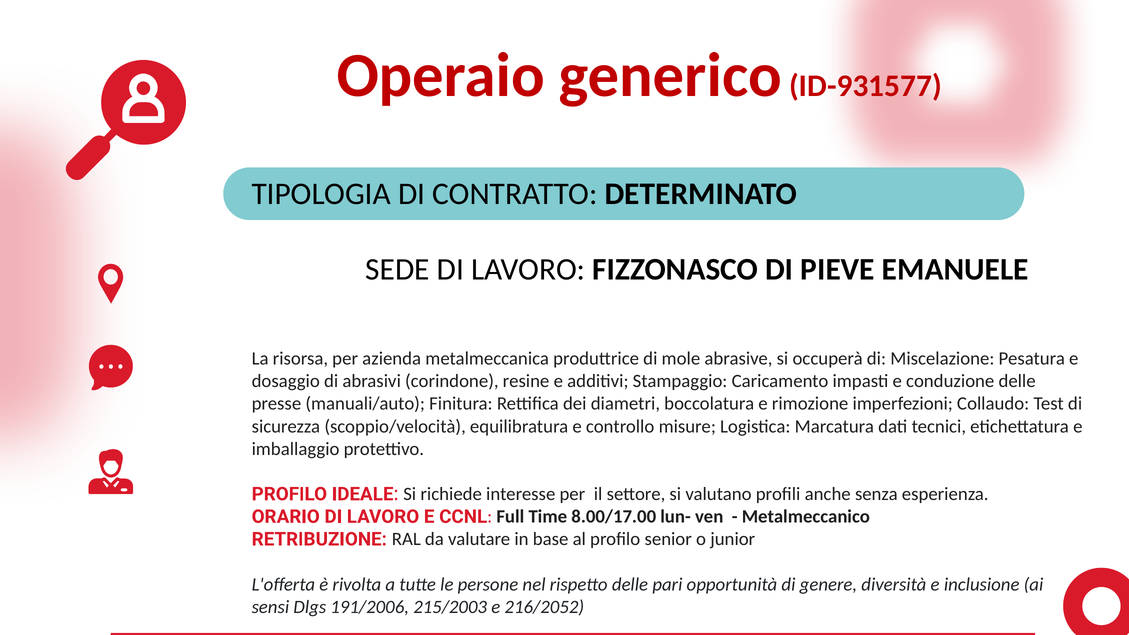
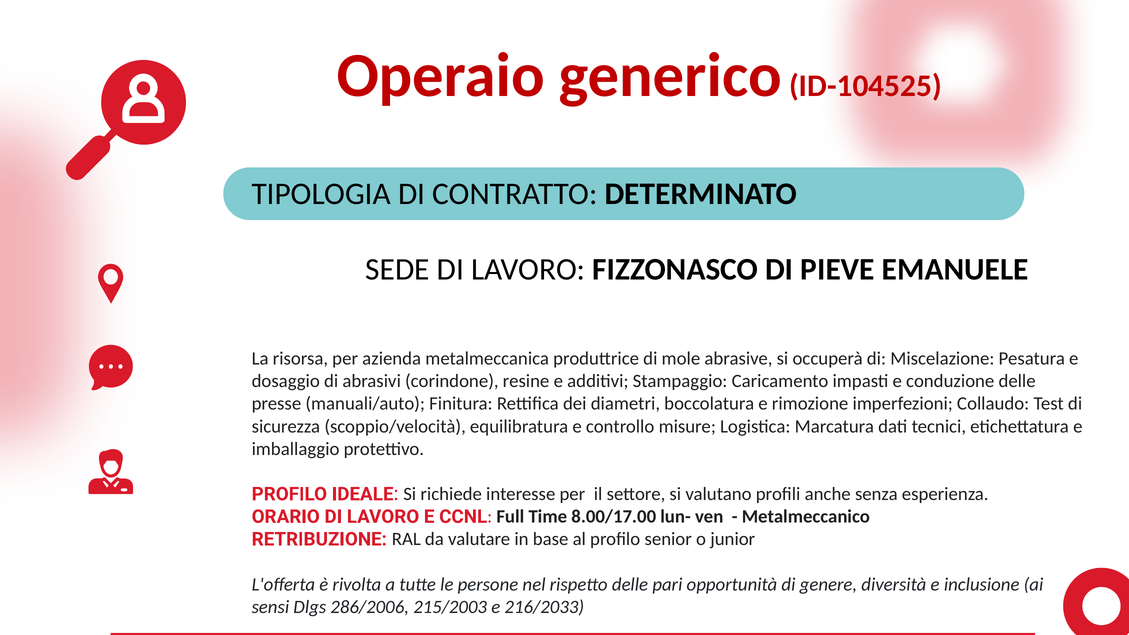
ID-931577: ID-931577 -> ID-104525
191/2006: 191/2006 -> 286/2006
216/2052: 216/2052 -> 216/2033
